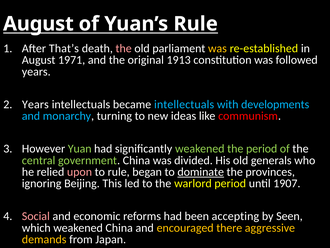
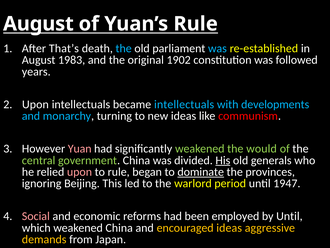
the at (124, 48) colour: pink -> light blue
was at (217, 48) colour: yellow -> light blue
1971: 1971 -> 1983
1913: 1913 -> 1902
Years at (35, 104): Years -> Upon
Yuan colour: light green -> pink
the period: period -> would
His underline: none -> present
1907: 1907 -> 1947
accepting: accepting -> employed
by Seen: Seen -> Until
encouraged there: there -> ideas
